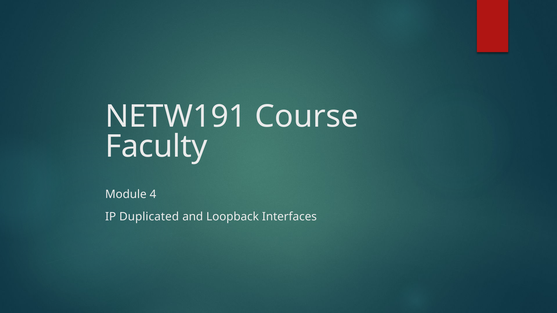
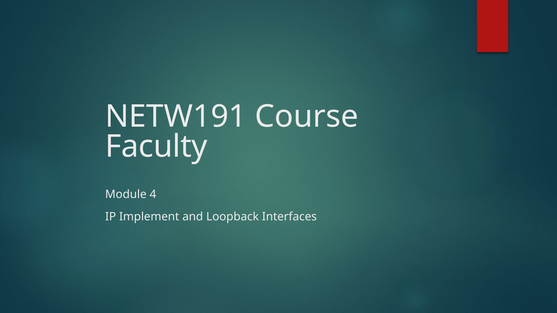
Duplicated: Duplicated -> Implement
